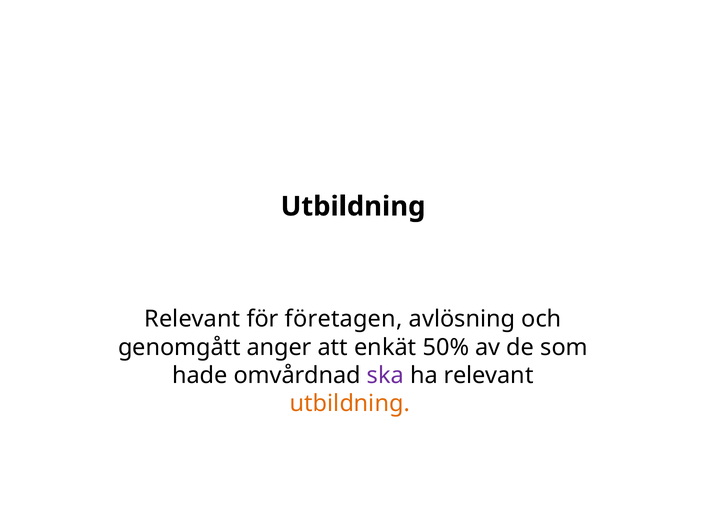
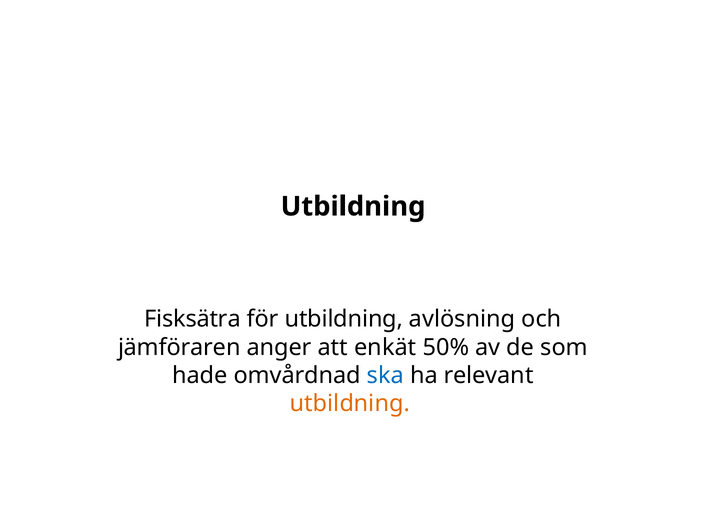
Relevant at (192, 319): Relevant -> Fisksätra
för företagen: företagen -> utbildning
genomgått: genomgått -> jämföraren
ska colour: purple -> blue
